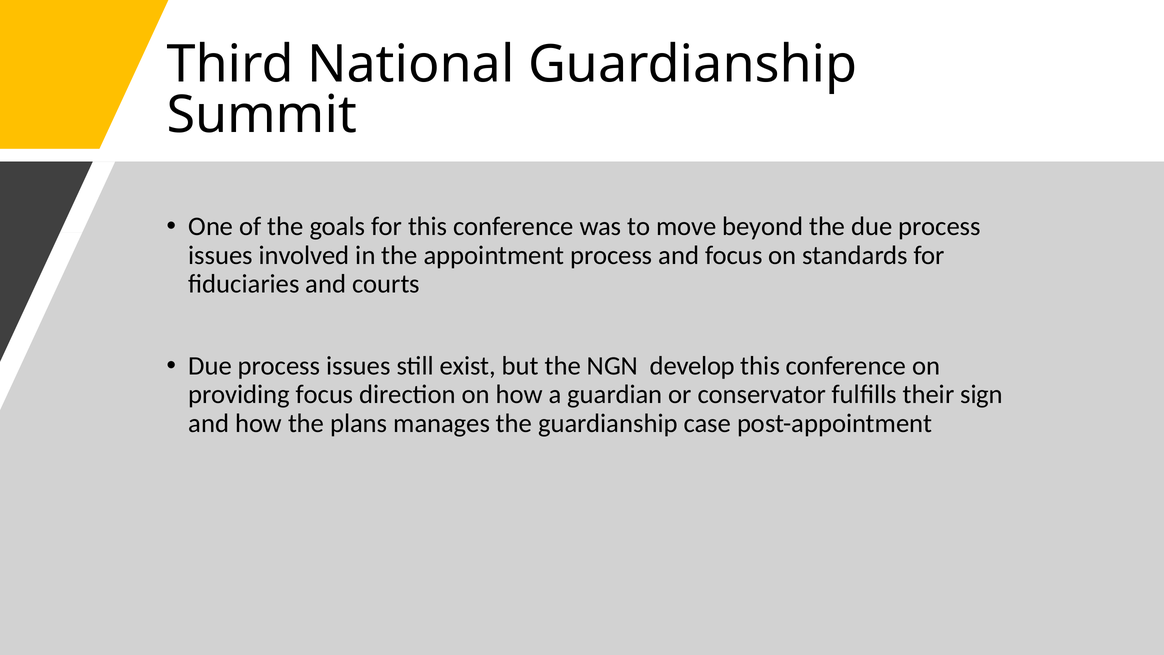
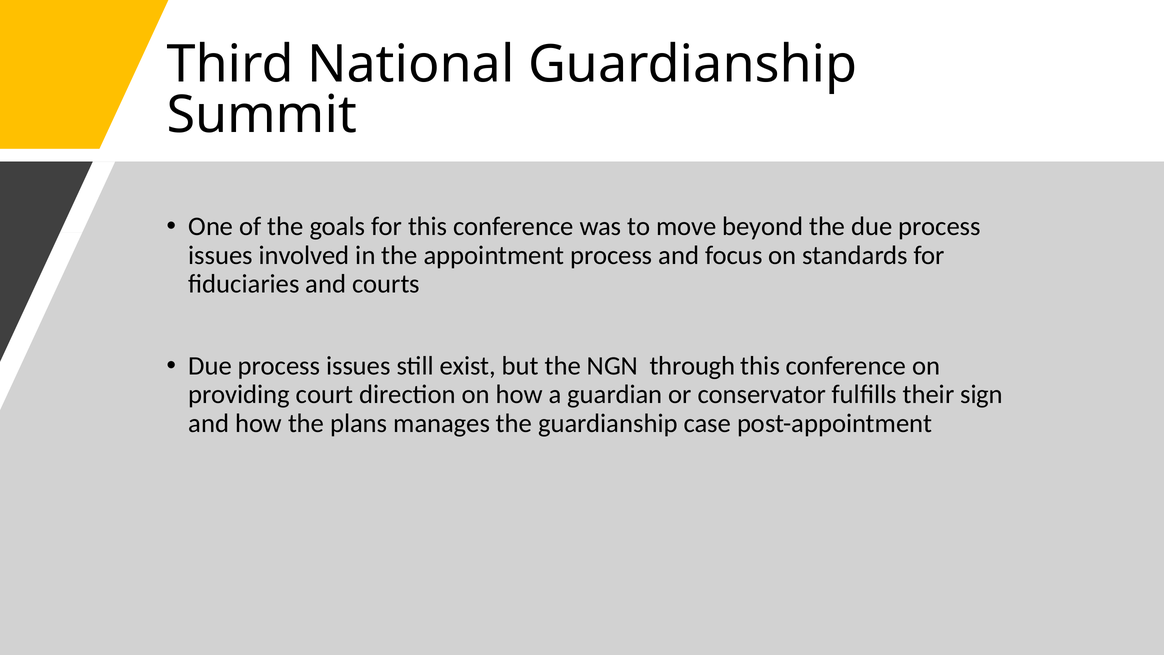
develop: develop -> through
providing focus: focus -> court
